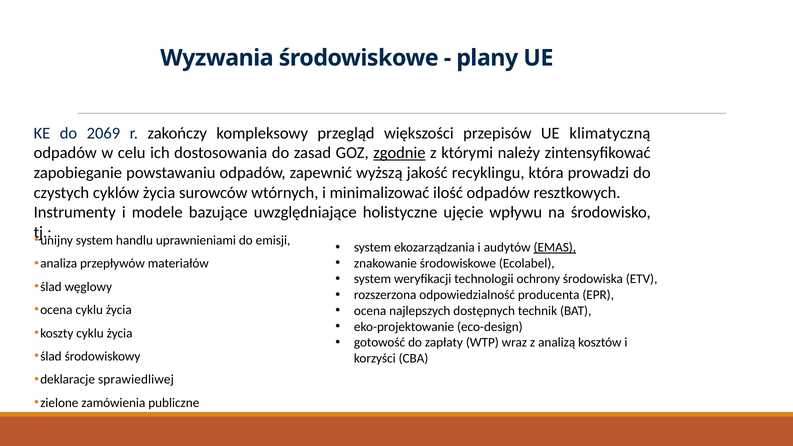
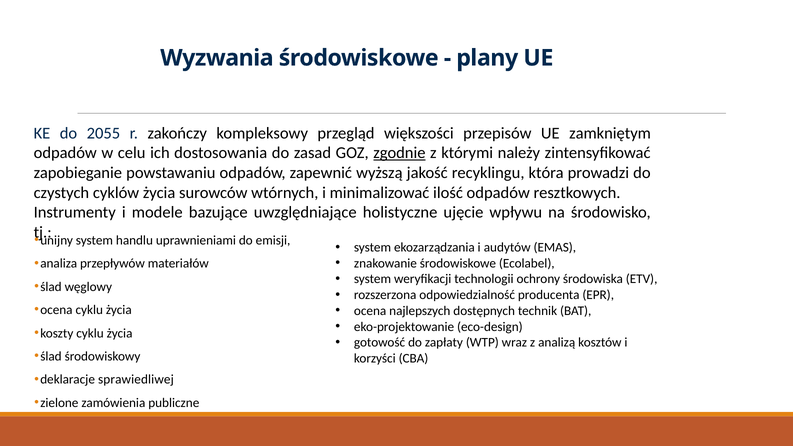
2069: 2069 -> 2055
klimatyczną: klimatyczną -> zamkniętym
EMAS underline: present -> none
